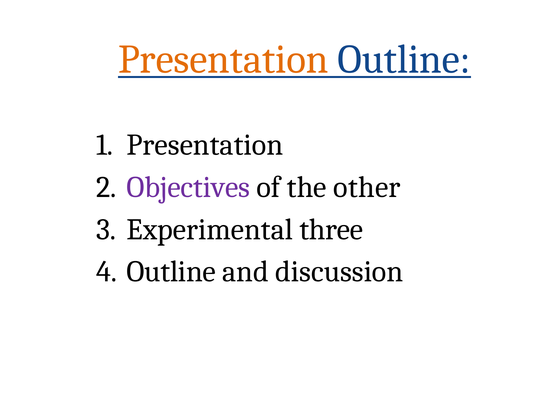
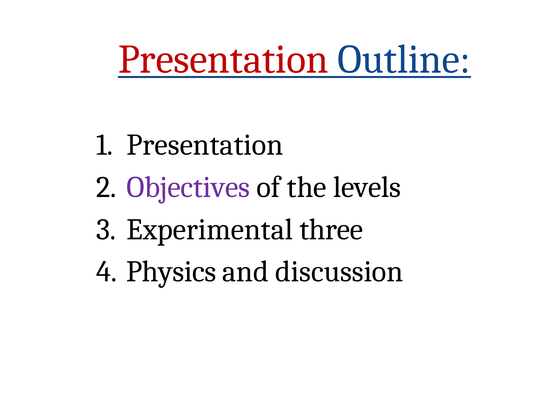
Presentation at (223, 59) colour: orange -> red
other: other -> levels
Outline at (171, 271): Outline -> Physics
